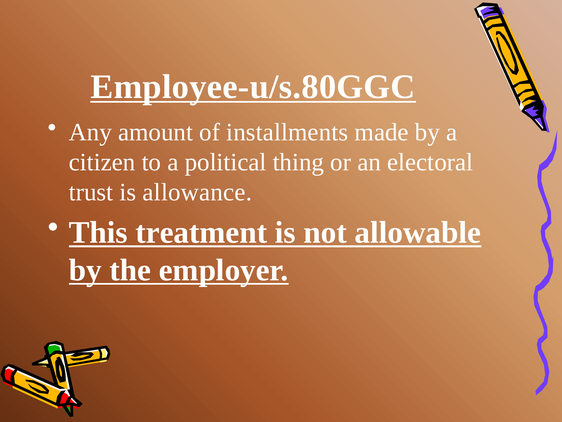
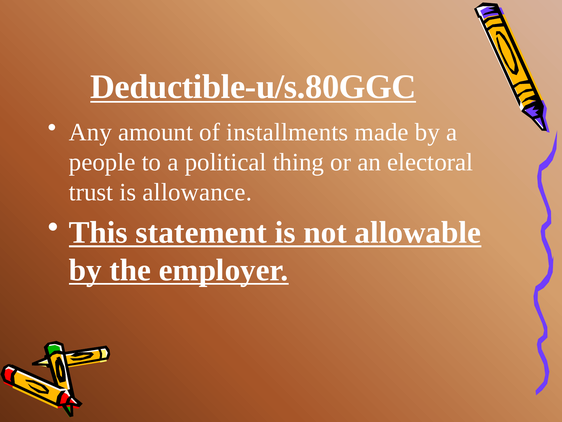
Employee-u/s.80GGC: Employee-u/s.80GGC -> Deductible-u/s.80GGC
citizen: citizen -> people
treatment: treatment -> statement
